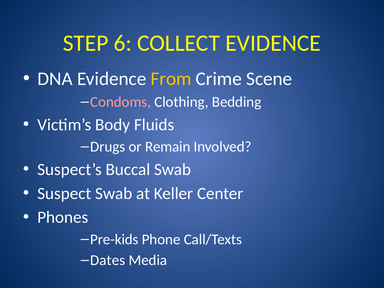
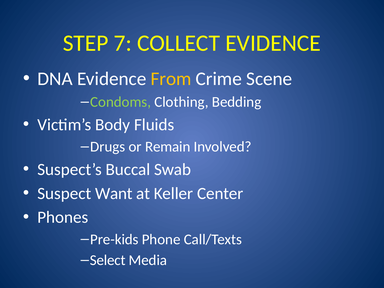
6: 6 -> 7
Condoms colour: pink -> light green
Suspect Swab: Swab -> Want
Dates: Dates -> Select
